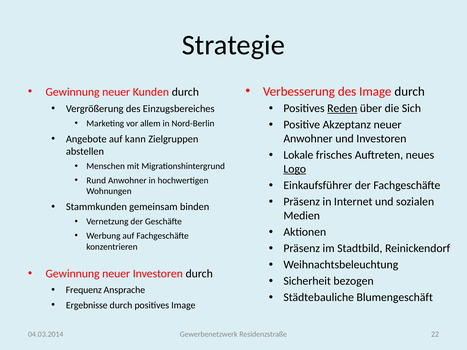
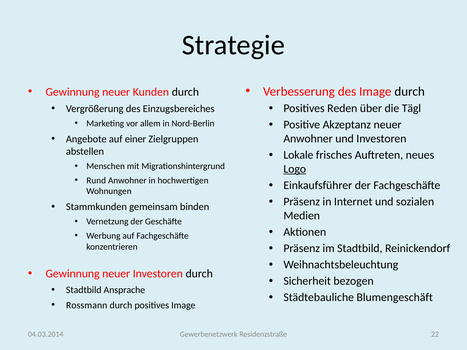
Reden underline: present -> none
Sich: Sich -> Tägl
kann: kann -> einer
Frequenz at (84, 290): Frequenz -> Stadtbild
Ergebnisse: Ergebnisse -> Rossmann
